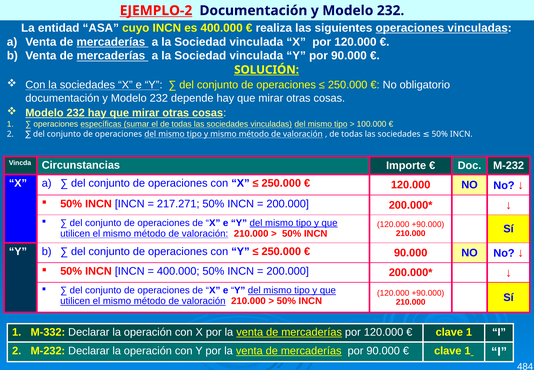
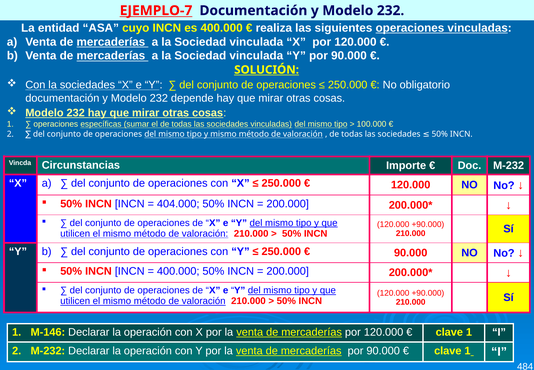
EJEMPLO-2: EJEMPLO-2 -> EJEMPLO-7
217.271: 217.271 -> 404.000
M-332: M-332 -> M-146
